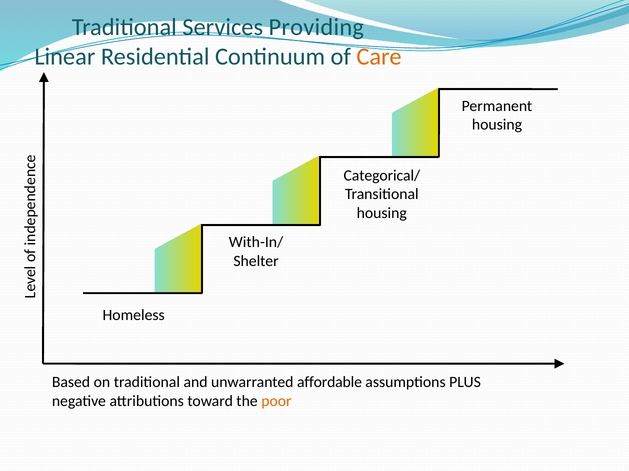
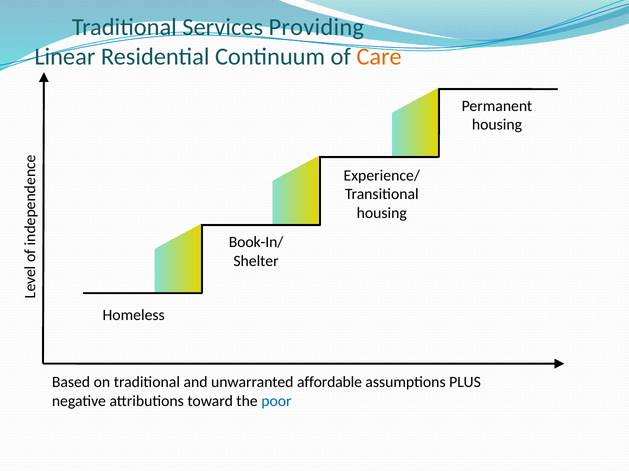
Categorical/: Categorical/ -> Experience/
With-In/: With-In/ -> Book-In/
poor colour: orange -> blue
